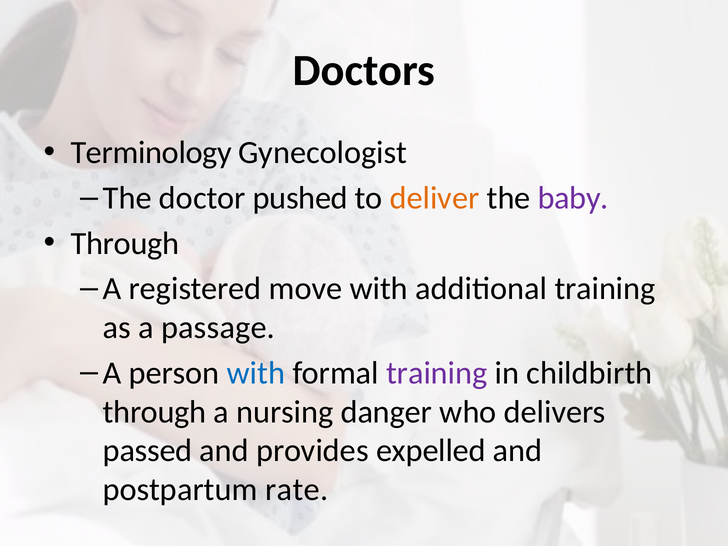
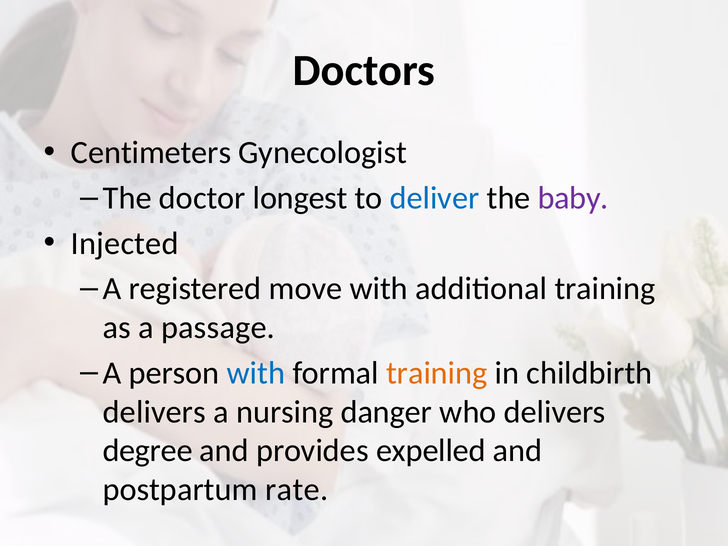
Terminology: Terminology -> Centimeters
pushed: pushed -> longest
deliver colour: orange -> blue
Through at (125, 243): Through -> Injected
training at (437, 373) colour: purple -> orange
through at (155, 412): through -> delivers
passed: passed -> degree
